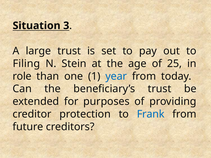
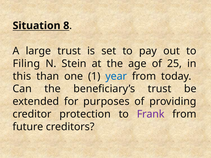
3: 3 -> 8
role: role -> this
Frank colour: blue -> purple
